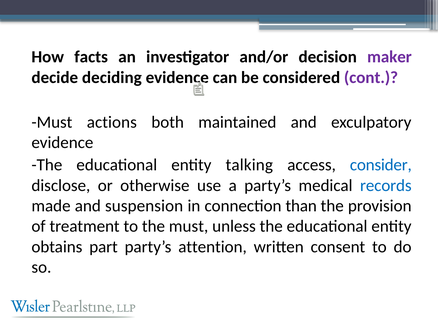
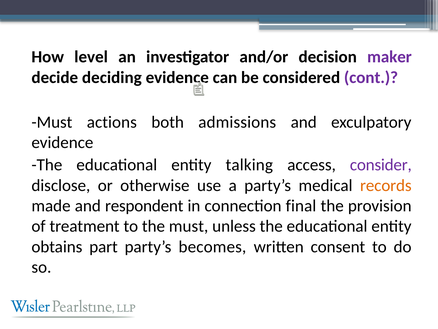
facts: facts -> level
maintained: maintained -> admissions
consider colour: blue -> purple
records colour: blue -> orange
suspension: suspension -> respondent
than: than -> final
attention: attention -> becomes
